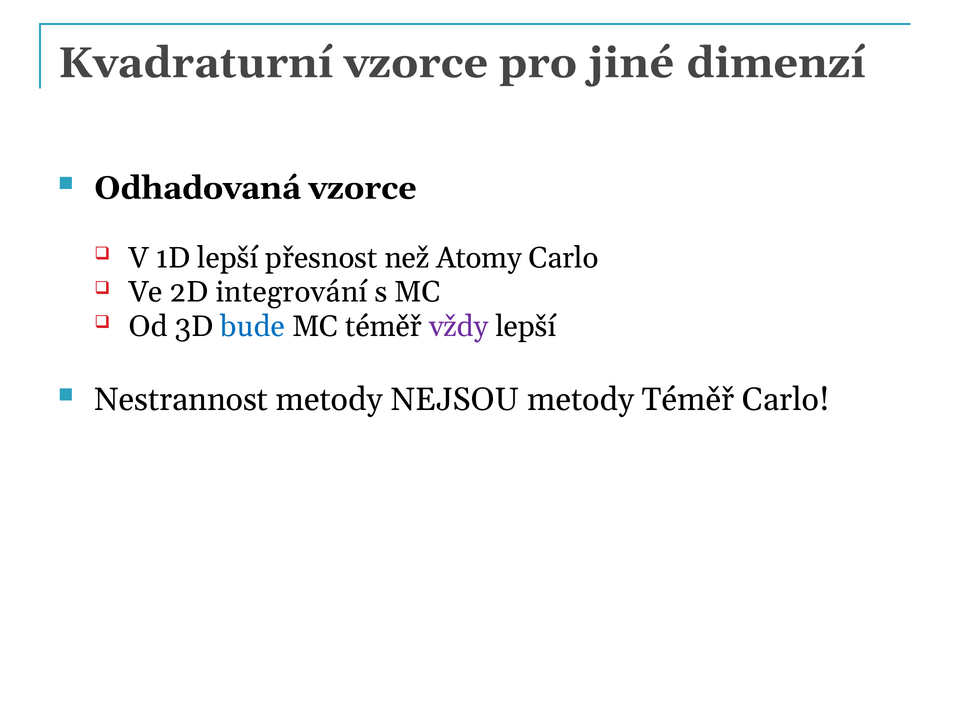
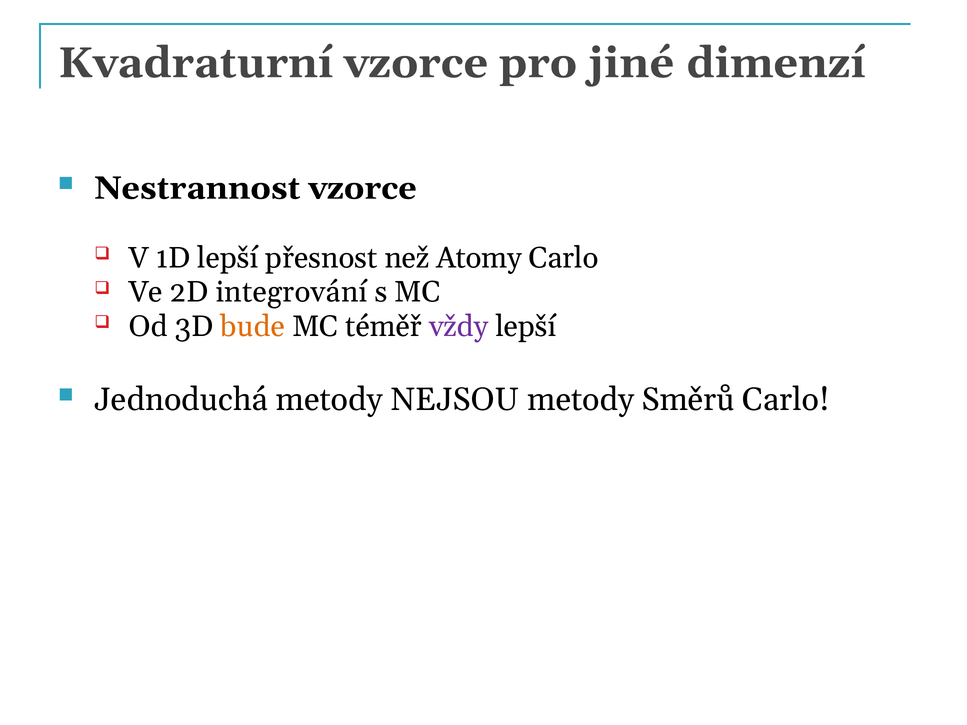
Odhadovaná: Odhadovaná -> Nestrannost
bude colour: blue -> orange
Nestrannost: Nestrannost -> Jednoduchá
metody Téměř: Téměř -> Směrů
